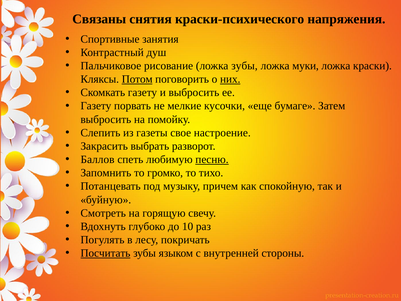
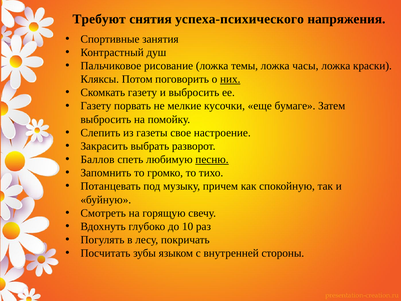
Связаны: Связаны -> Требуют
краски-психического: краски-психического -> успеха-психического
ложка зубы: зубы -> темы
муки: муки -> часы
Потом underline: present -> none
Посчитать underline: present -> none
